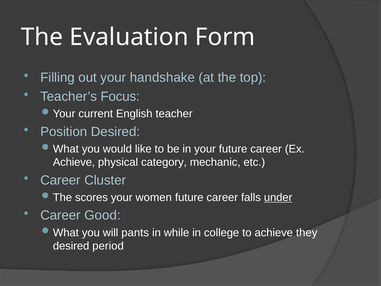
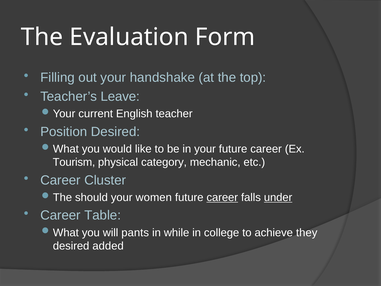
Focus: Focus -> Leave
Achieve at (74, 162): Achieve -> Tourism
scores: scores -> should
career at (222, 197) underline: none -> present
Good: Good -> Table
period: period -> added
